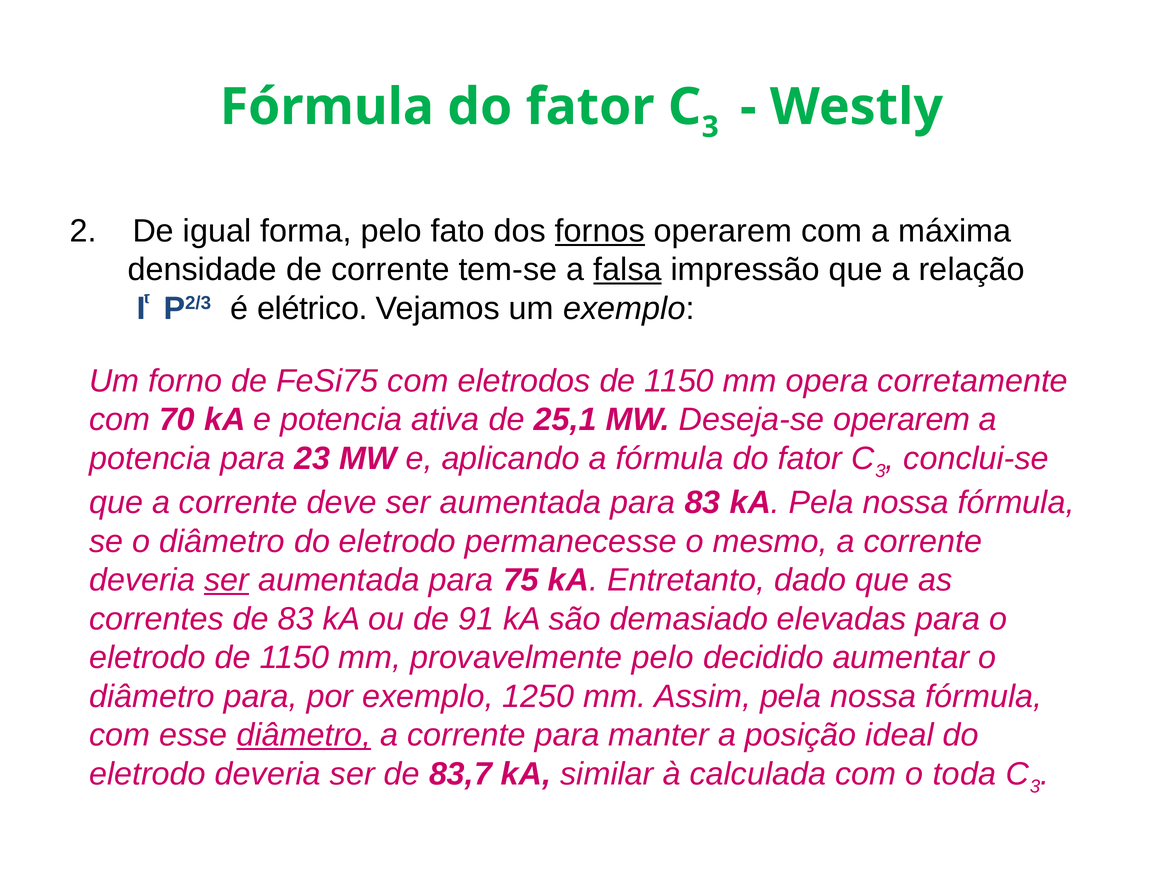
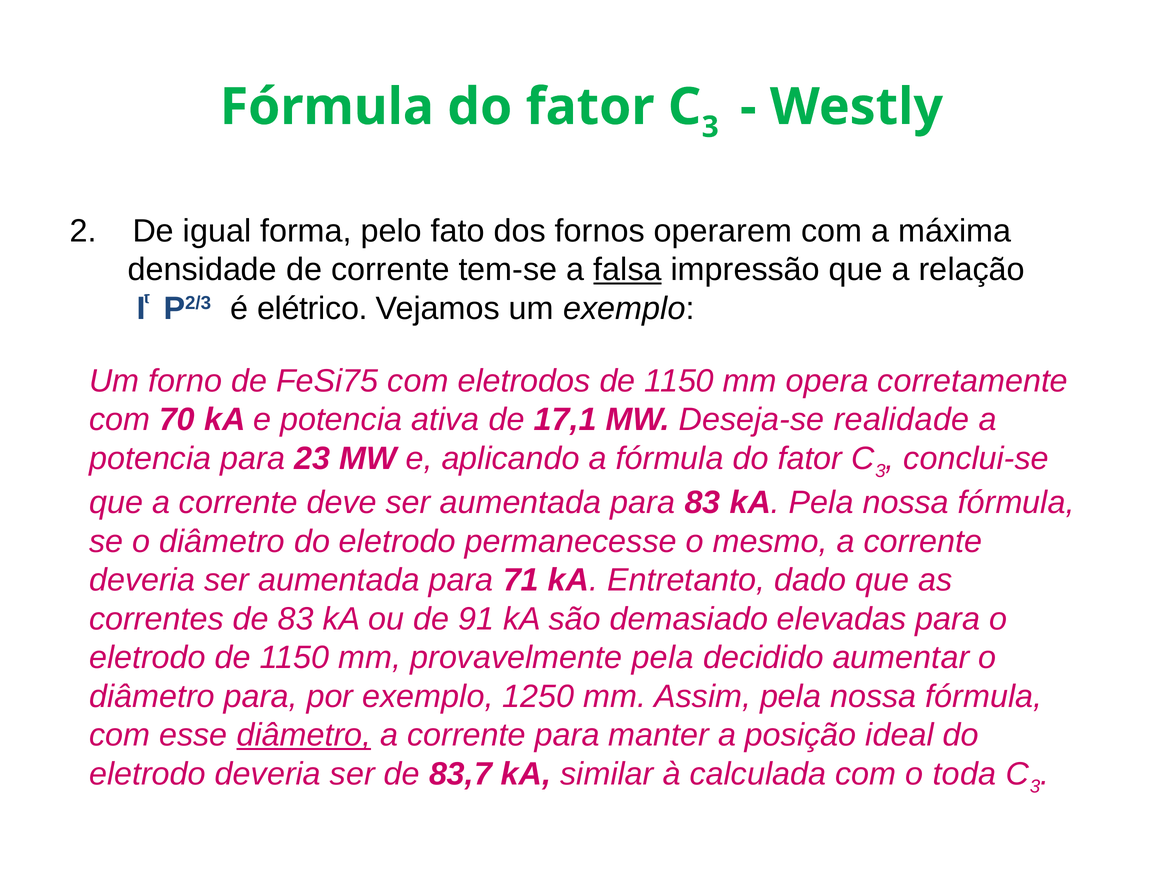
fornos underline: present -> none
25,1: 25,1 -> 17,1
Deseja-se operarem: operarem -> realidade
ser at (227, 580) underline: present -> none
75: 75 -> 71
provavelmente pelo: pelo -> pela
